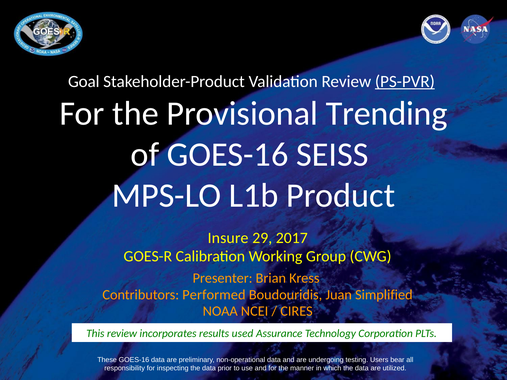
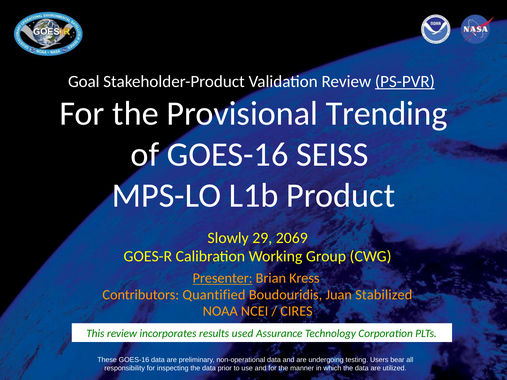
Insure: Insure -> Slowly
2017: 2017 -> 2069
Presenter underline: none -> present
Performed: Performed -> Quantified
Simplified: Simplified -> Stabilized
